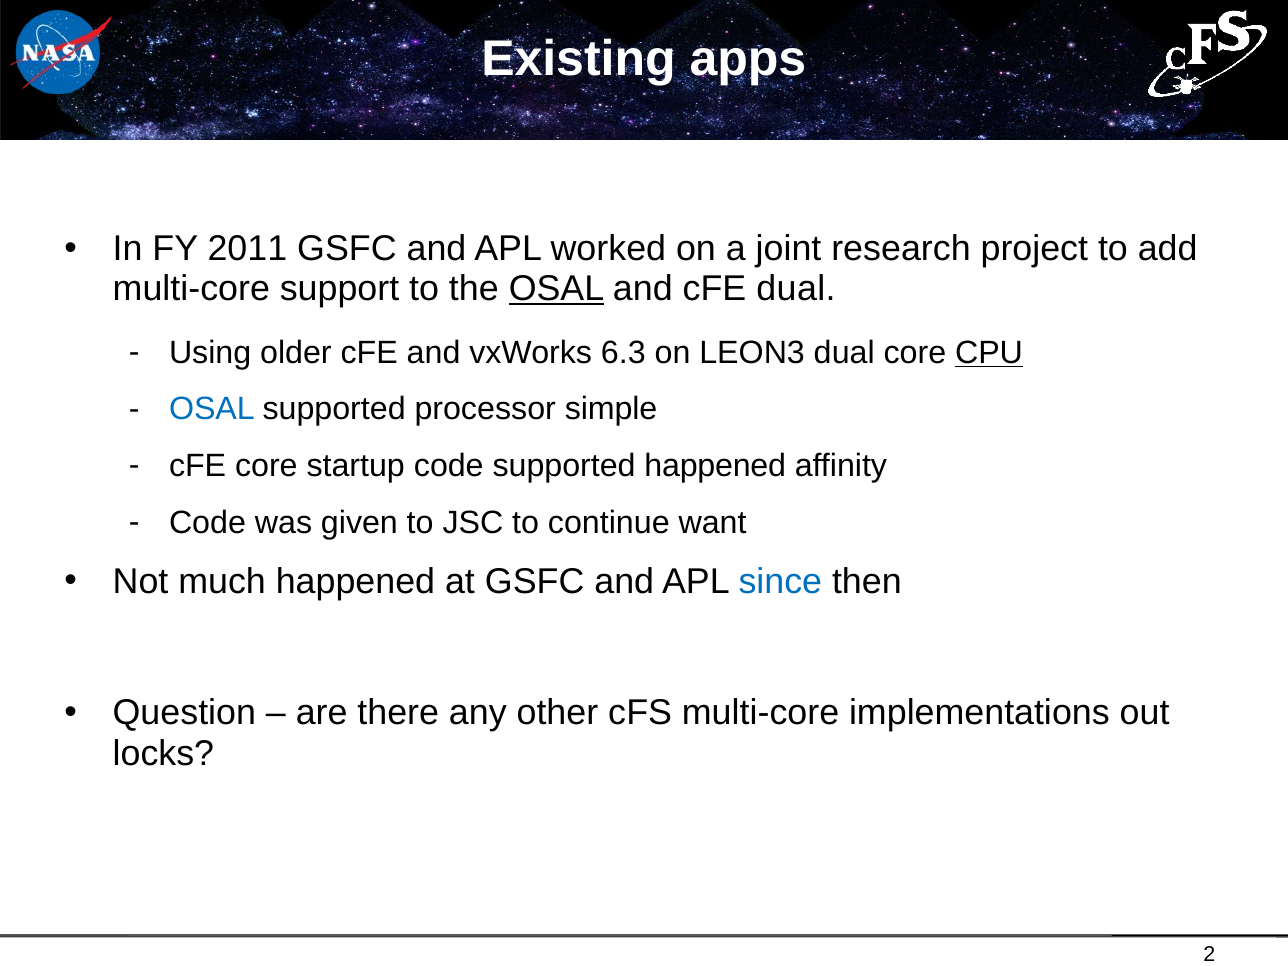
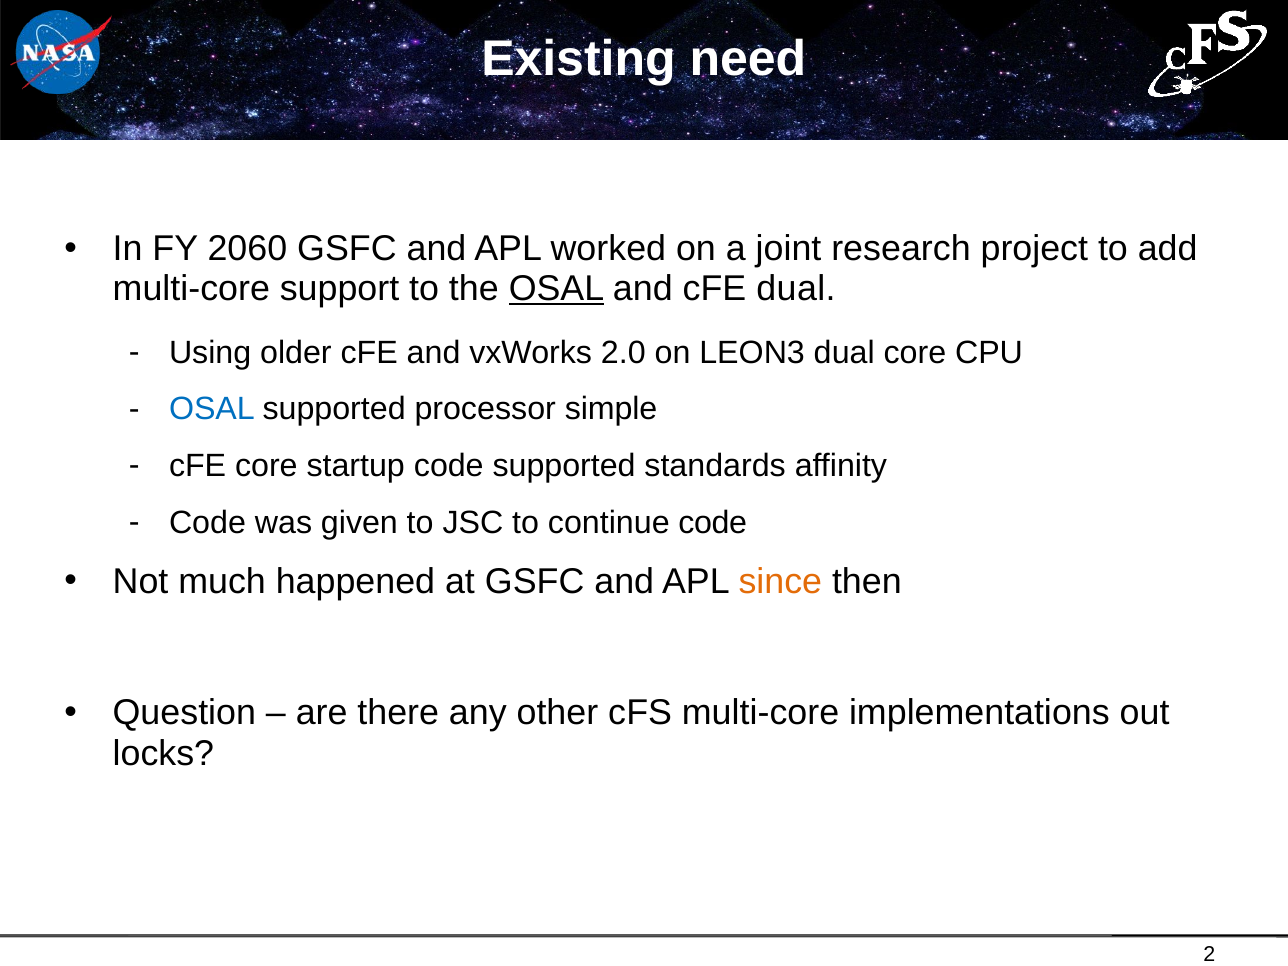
apps: apps -> need
2011: 2011 -> 2060
6.3: 6.3 -> 2.0
CPU underline: present -> none
supported happened: happened -> standards
continue want: want -> code
since colour: blue -> orange
